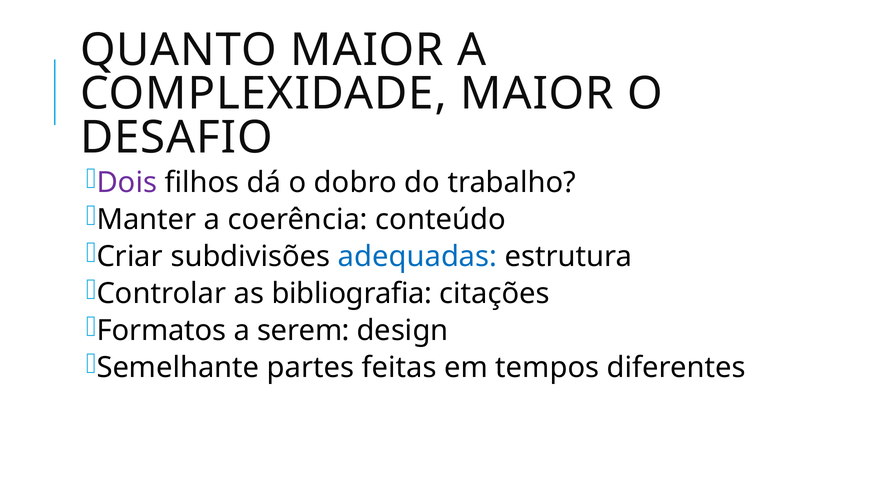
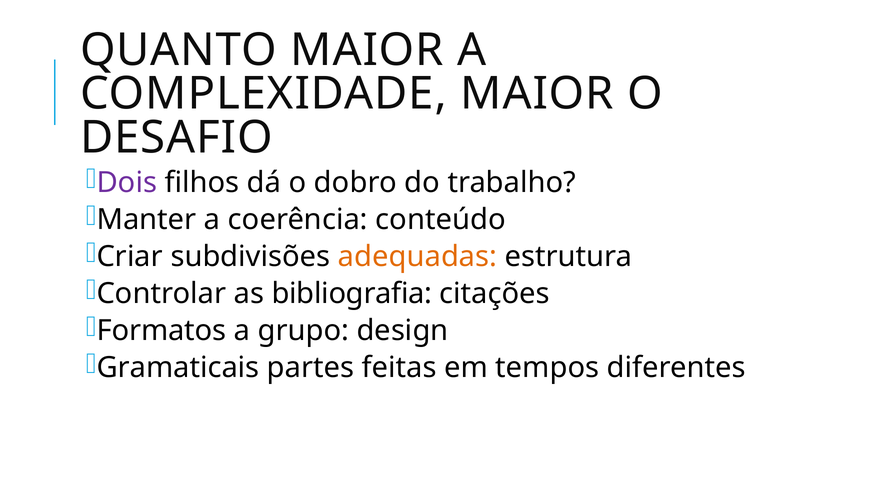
adequadas colour: blue -> orange
serem: serem -> grupo
Semelhante: Semelhante -> Gramaticais
